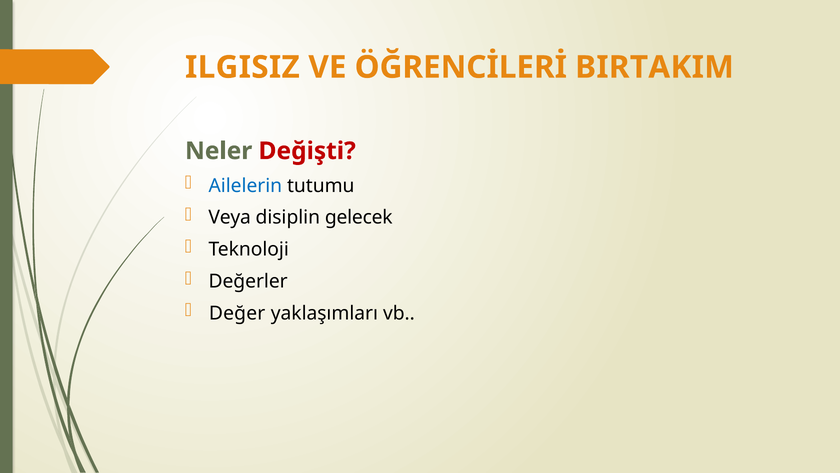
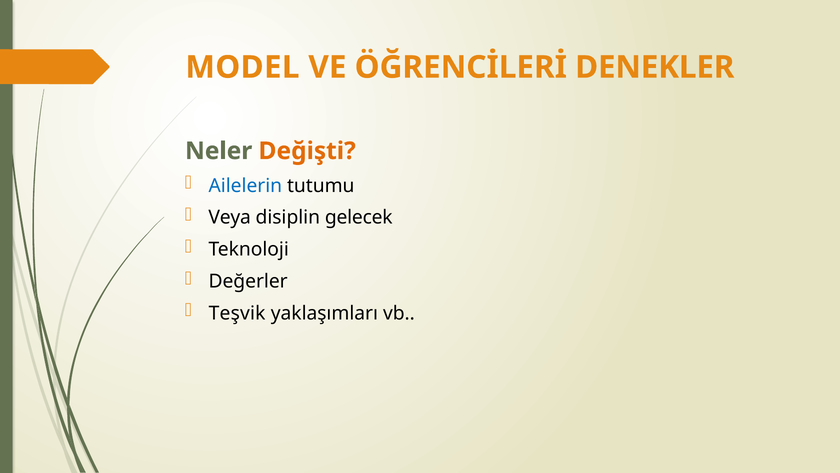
ILGISIZ: ILGISIZ -> MODEL
BIRTAKIM: BIRTAKIM -> DENEKLER
Değişti colour: red -> orange
Değer: Değer -> Teşvik
